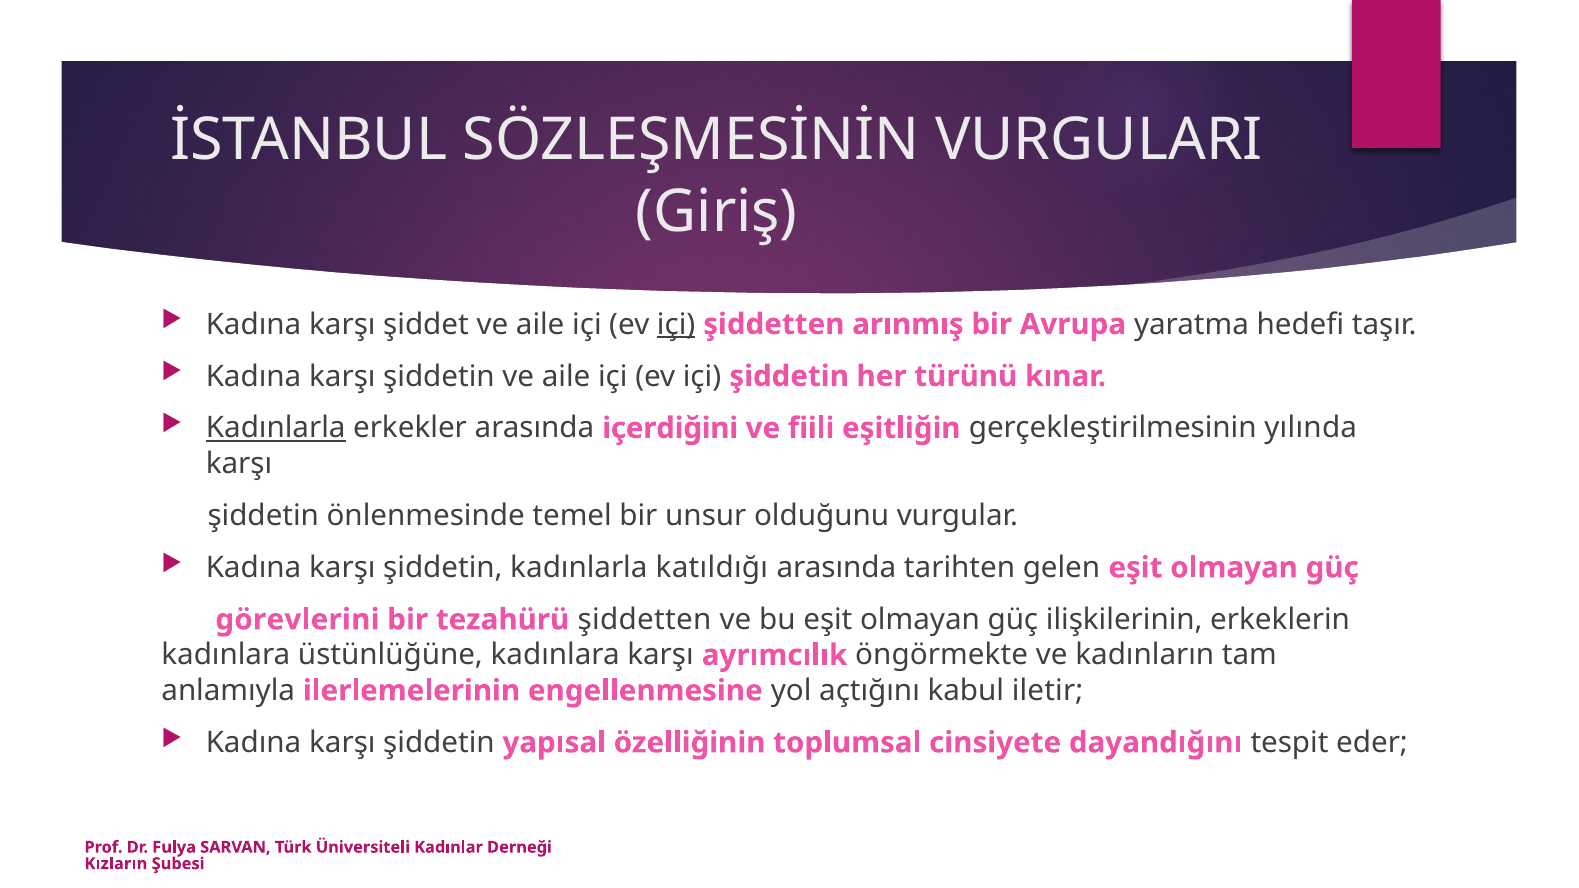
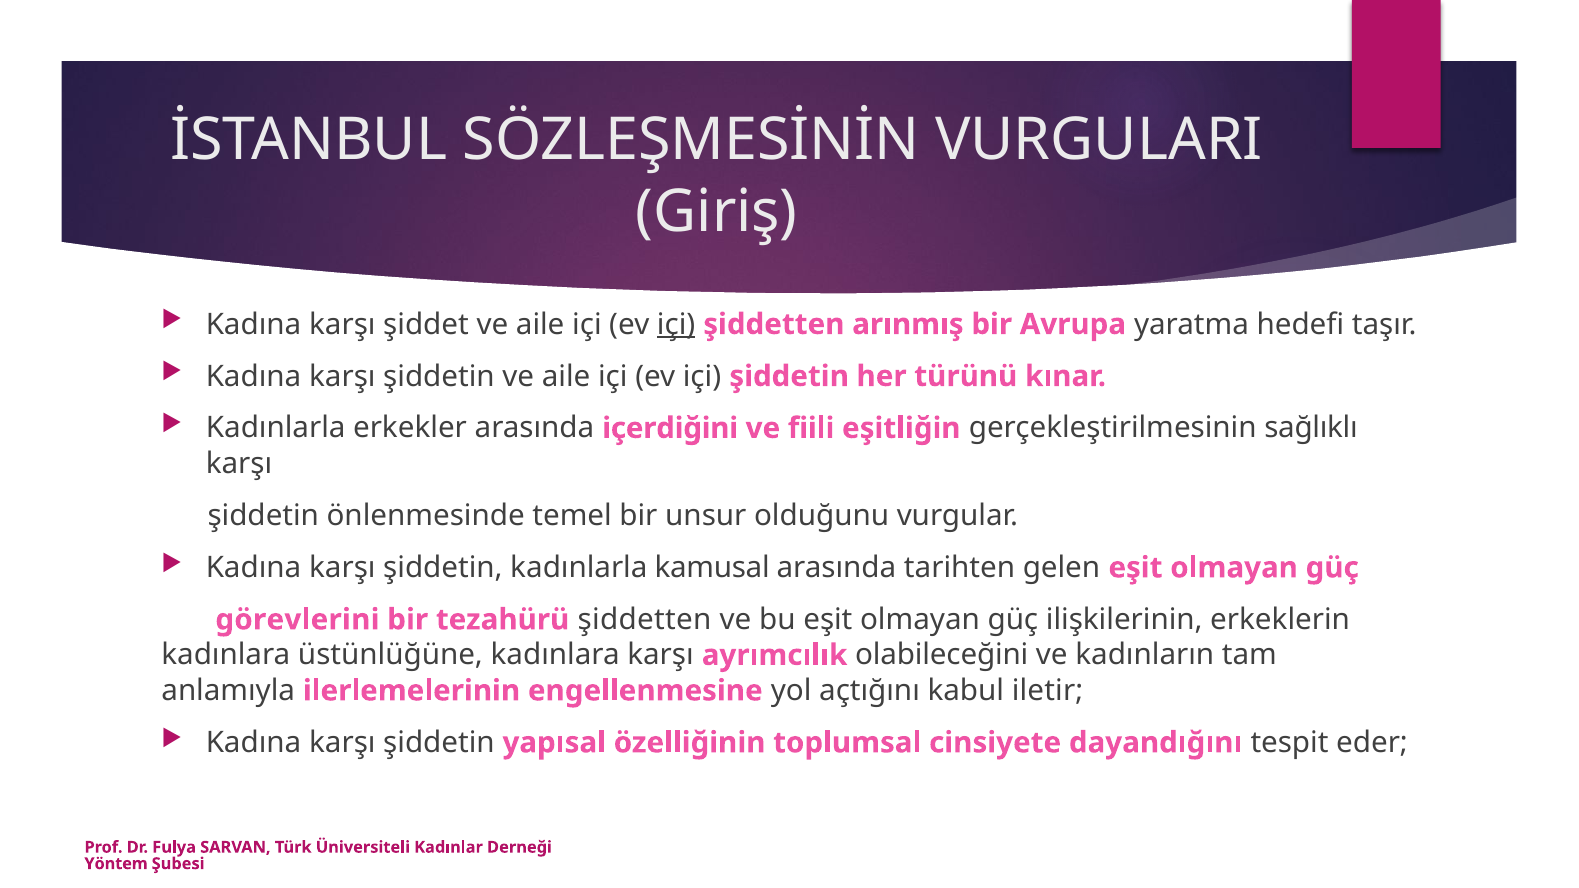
Kadınlarla at (276, 428) underline: present -> none
yılında: yılında -> sağlıklı
katıldığı: katıldığı -> kamusal
öngörmekte: öngörmekte -> olabileceğini
Kızların: Kızların -> Yöntem
